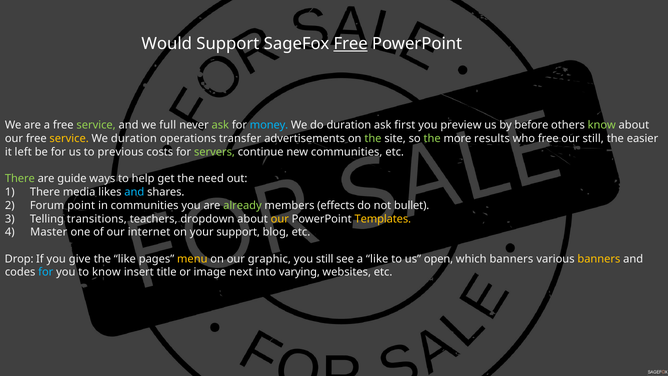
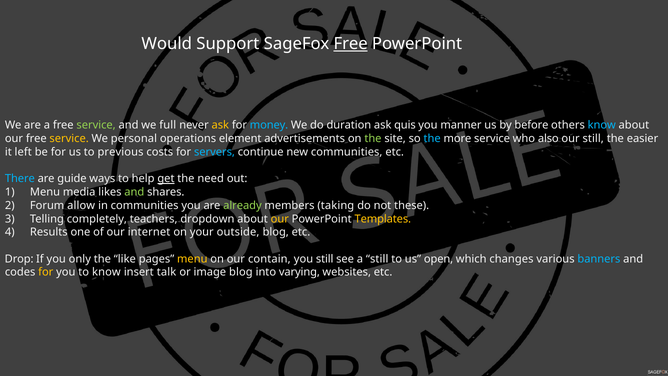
ask at (220, 125) colour: light green -> yellow
first: first -> quis
preview: preview -> manner
know at (602, 125) colour: light green -> light blue
We duration: duration -> personal
transfer: transfer -> element
the at (432, 139) colour: light green -> light blue
more results: results -> service
who free: free -> also
servers colour: light green -> light blue
There at (20, 179) colour: light green -> light blue
get underline: none -> present
There at (45, 192): There -> Menu
and at (134, 192) colour: light blue -> light green
point: point -> allow
effects: effects -> taking
bullet: bullet -> these
transitions: transitions -> completely
Master: Master -> Results
your support: support -> outside
give: give -> only
graphic: graphic -> contain
a like: like -> still
which banners: banners -> changes
banners at (599, 259) colour: yellow -> light blue
for at (46, 272) colour: light blue -> yellow
title: title -> talk
image next: next -> blog
